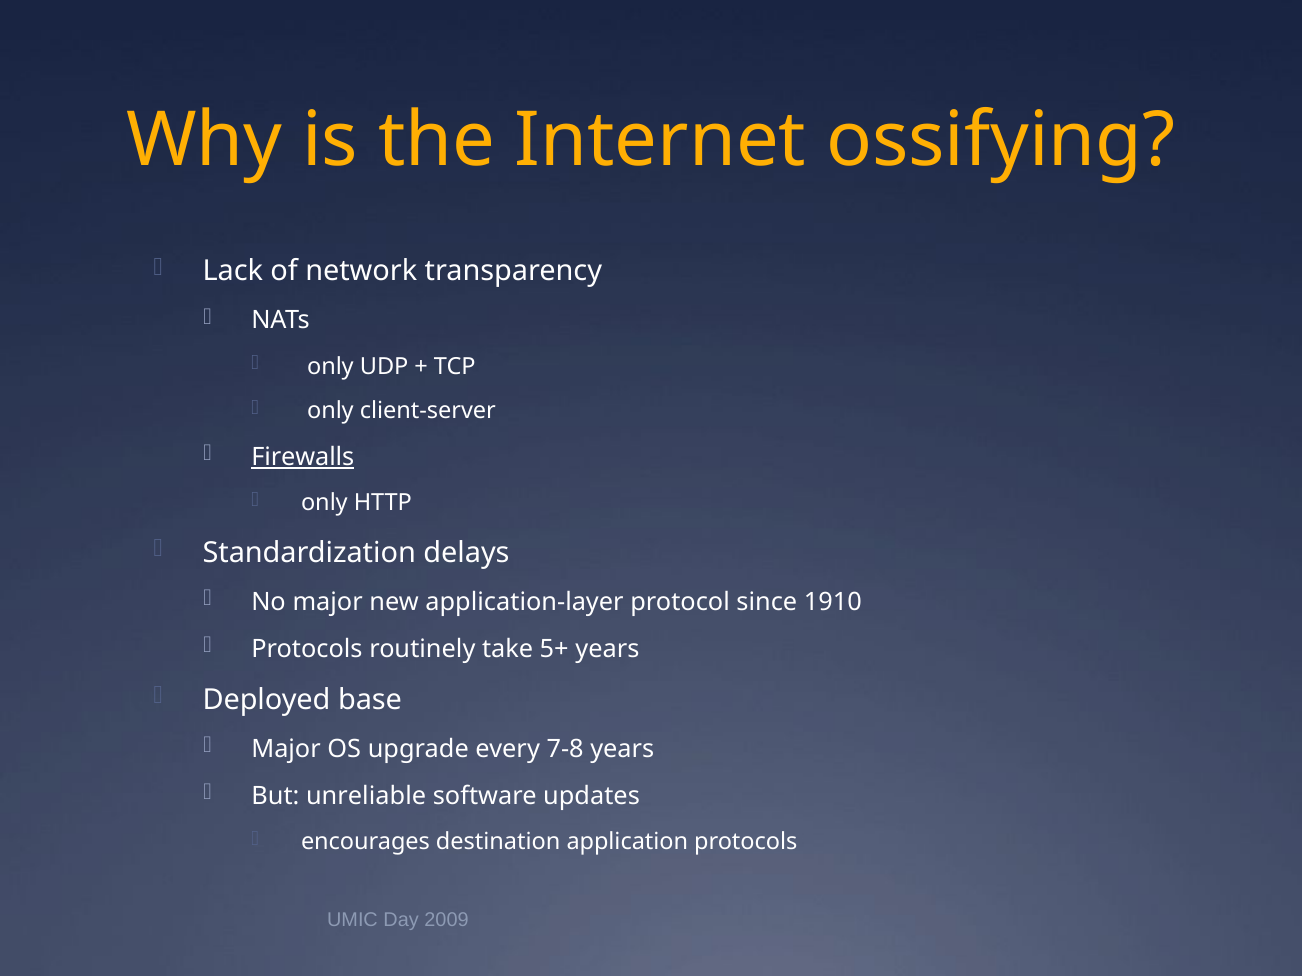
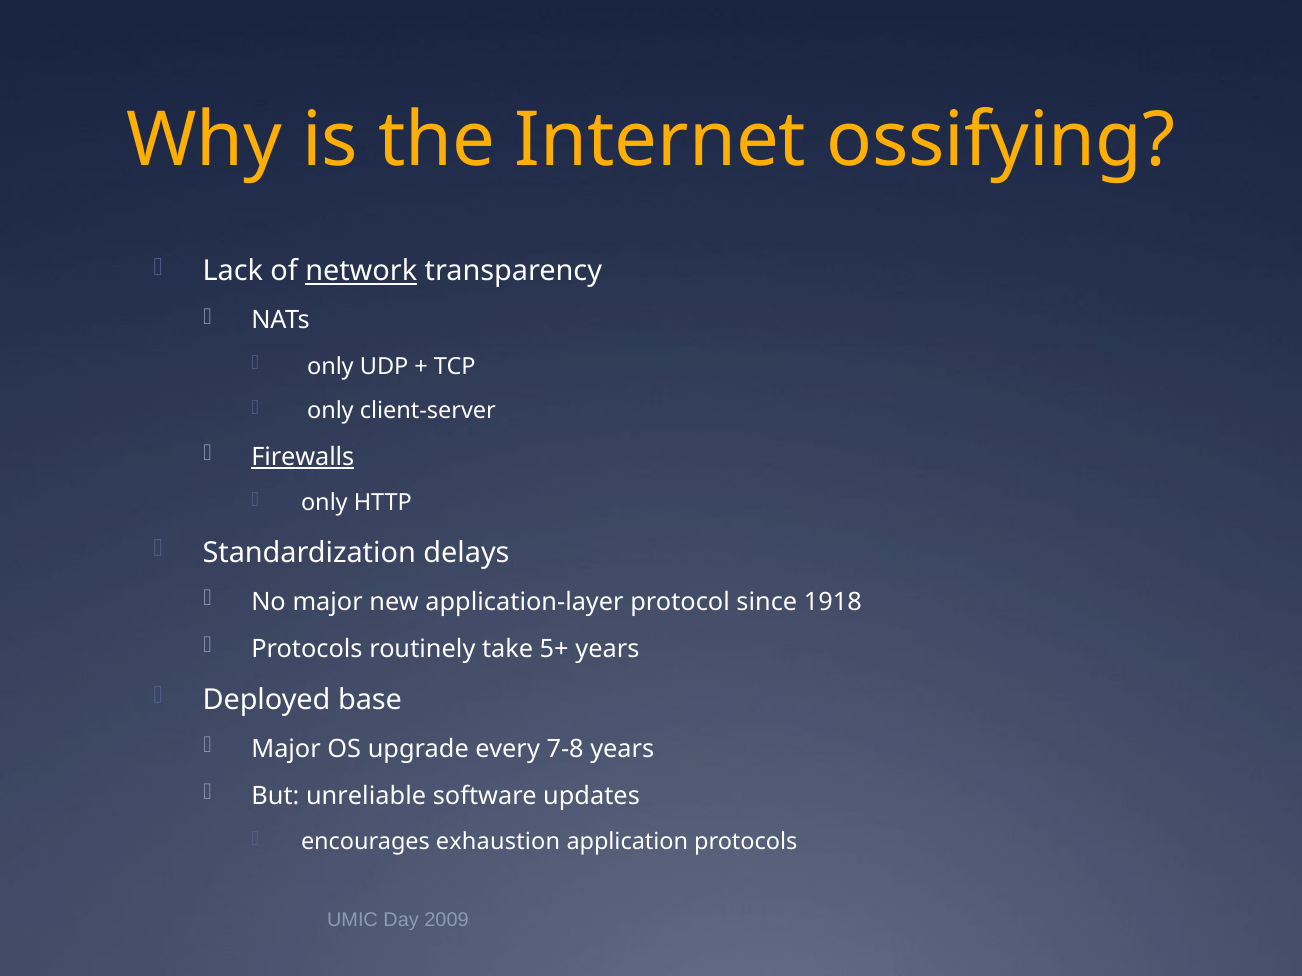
network underline: none -> present
1910: 1910 -> 1918
destination: destination -> exhaustion
